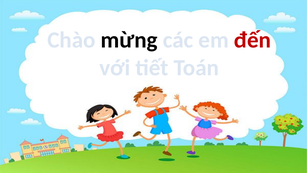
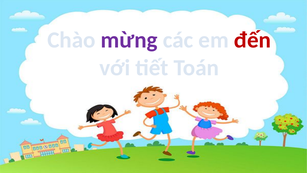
mừng colour: black -> purple
